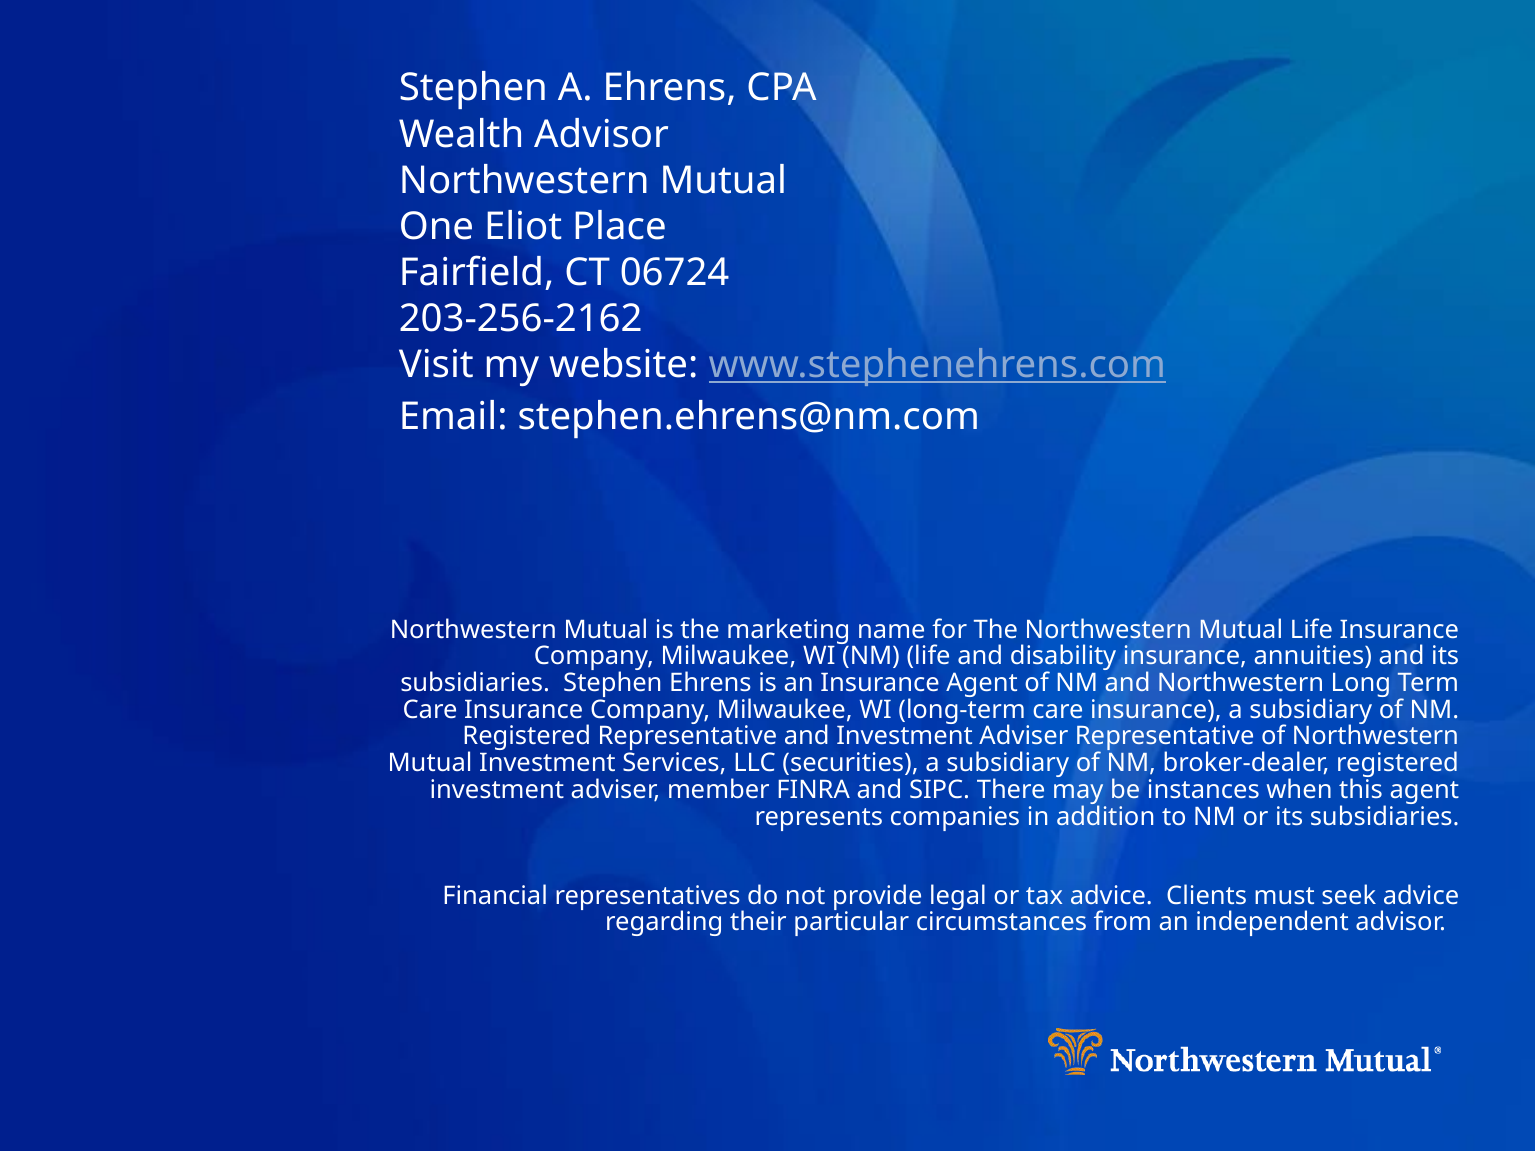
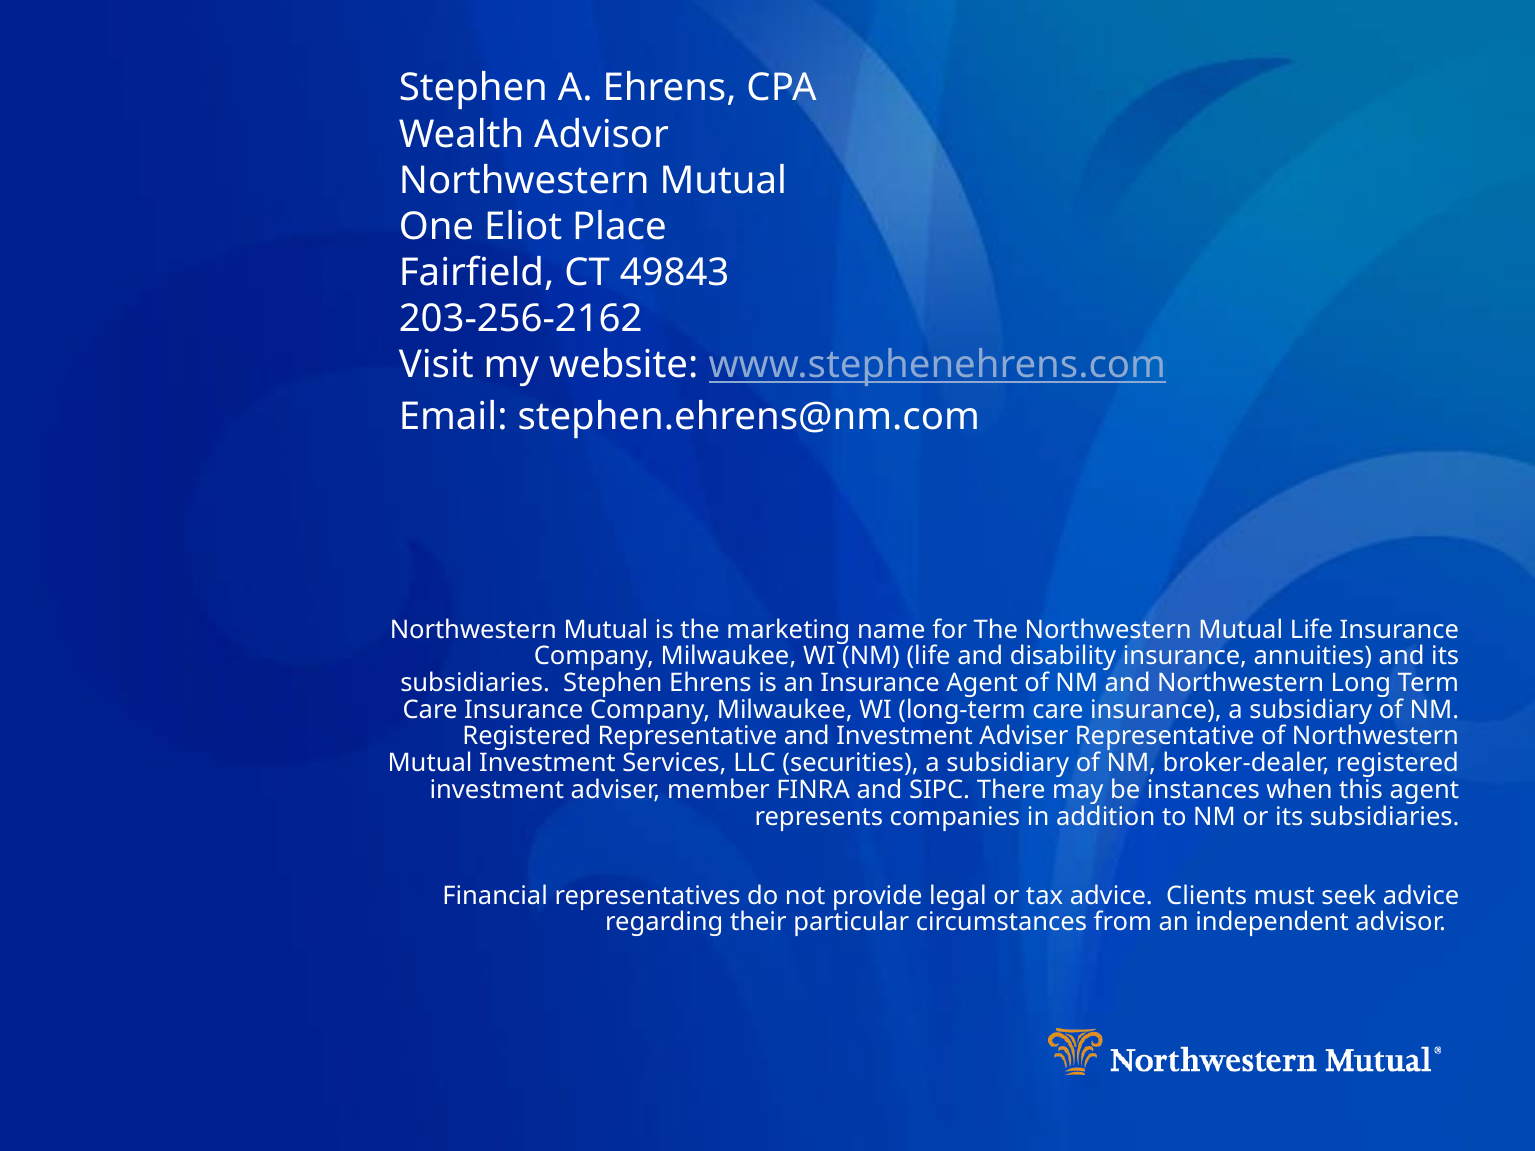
06724: 06724 -> 49843
